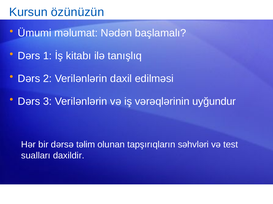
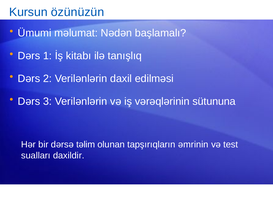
uyğundur: uyğundur -> sütununa
səhvləri: səhvləri -> əmrinin
